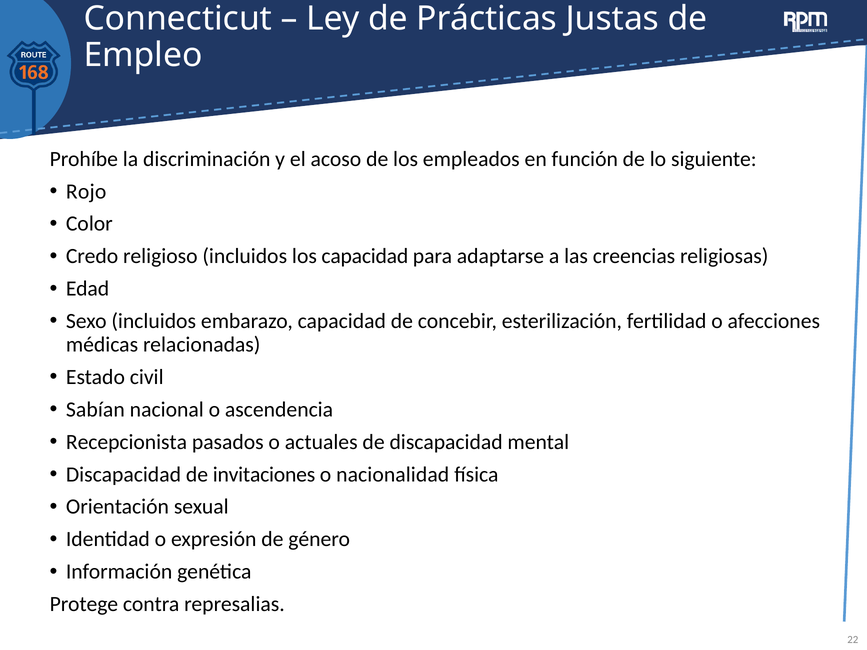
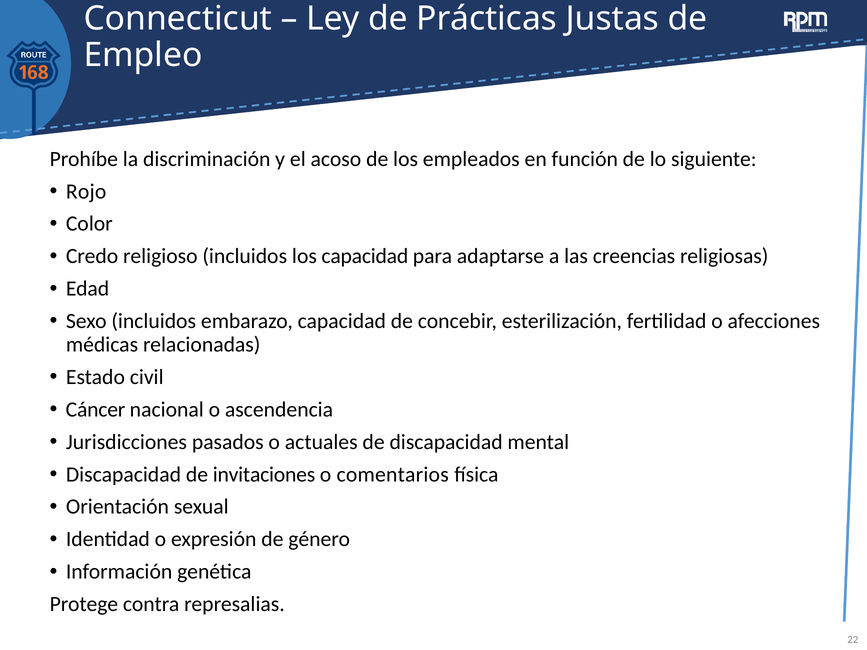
Sabían: Sabían -> Cáncer
Recepcionista: Recepcionista -> Jurisdicciones
nacionalidad: nacionalidad -> comentarios
